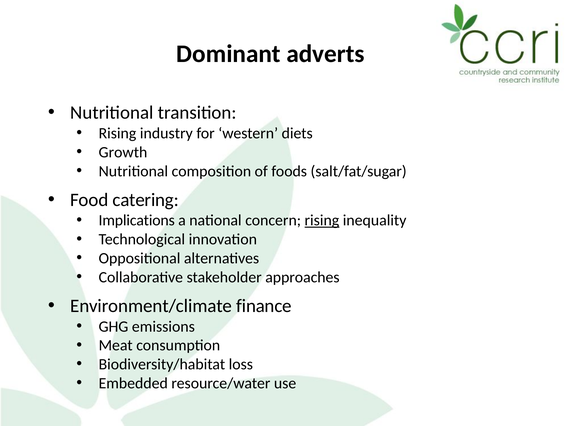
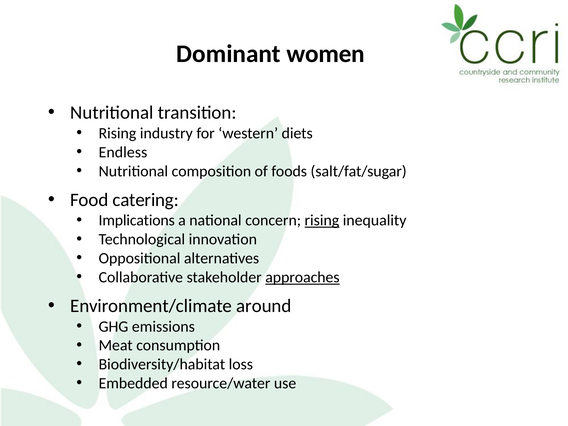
adverts: adverts -> women
Growth: Growth -> Endless
approaches underline: none -> present
finance: finance -> around
